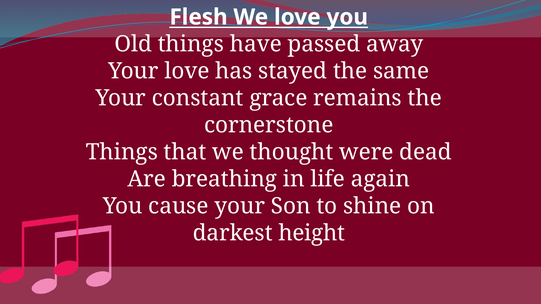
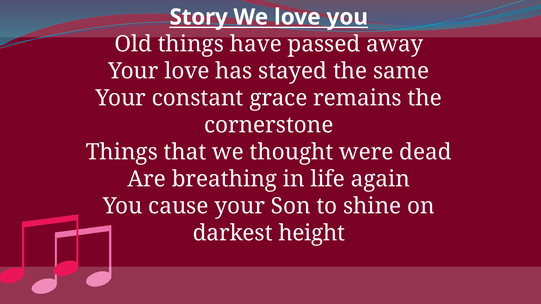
Flesh: Flesh -> Story
